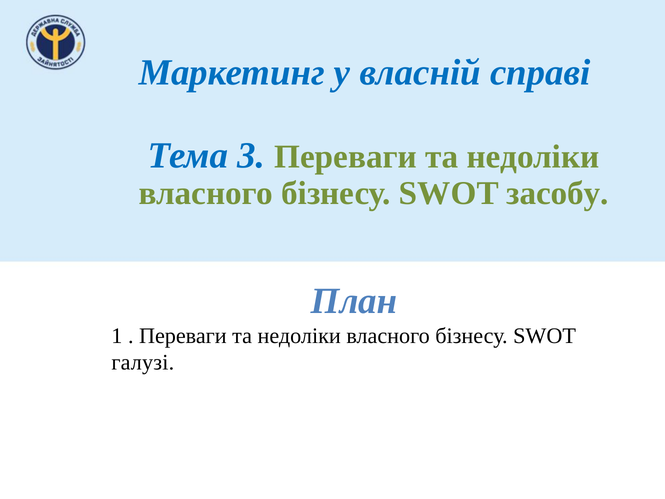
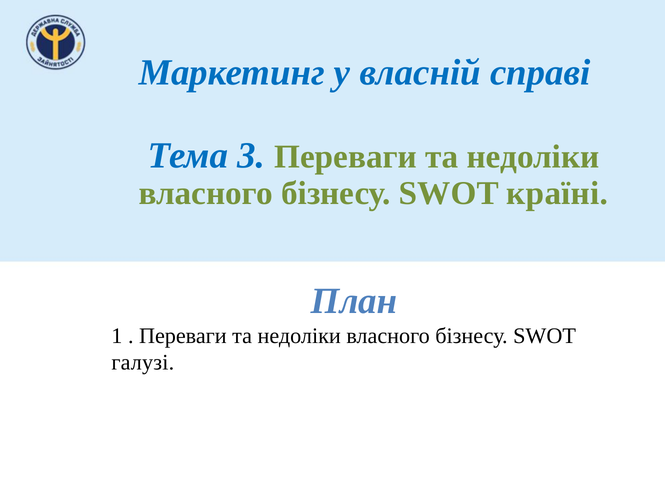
засобу: засобу -> країні
